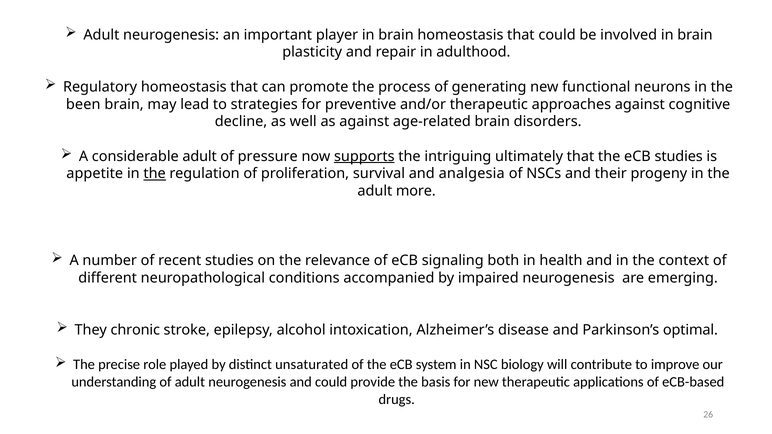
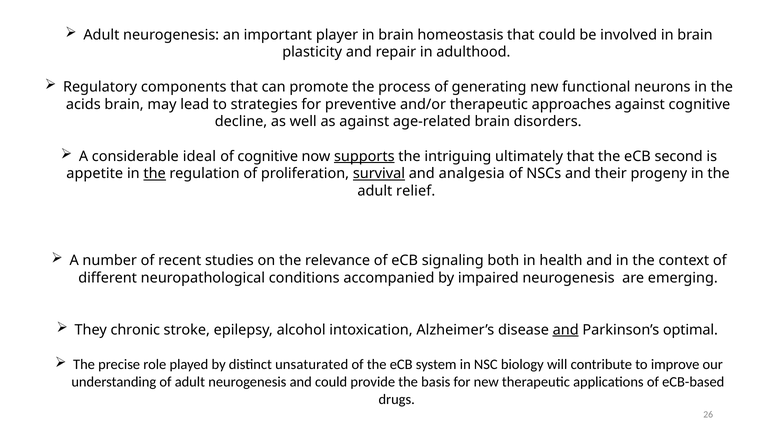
Regulatory homeostasis: homeostasis -> components
been: been -> acids
considerable adult: adult -> ideal
of pressure: pressure -> cognitive
eCB studies: studies -> second
survival underline: none -> present
more: more -> relief
and at (566, 330) underline: none -> present
